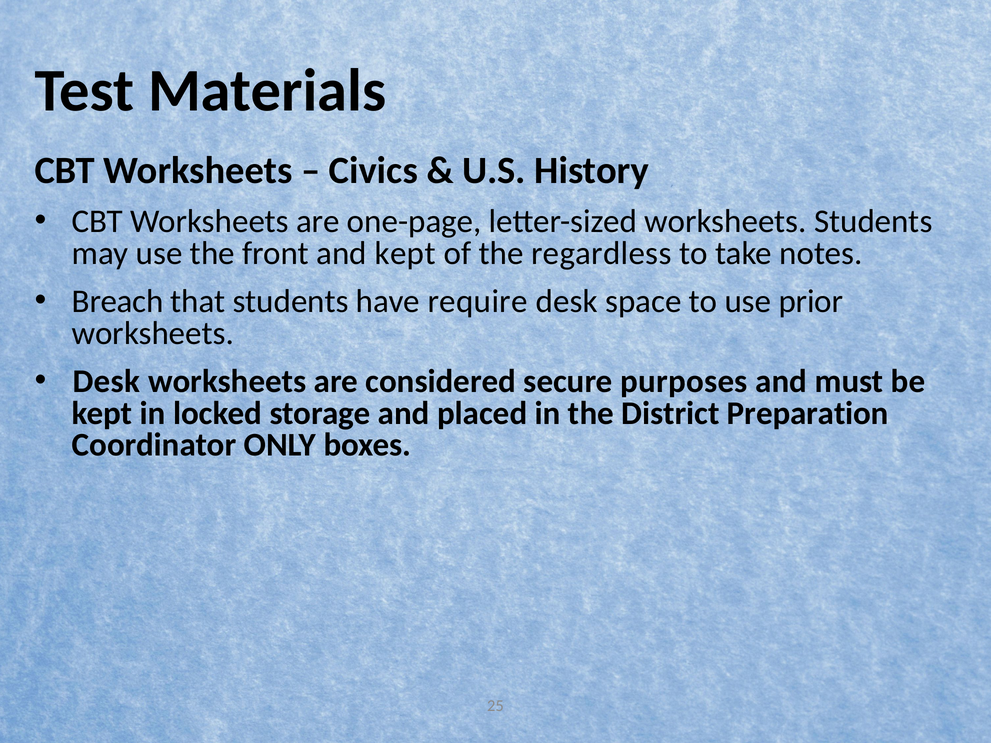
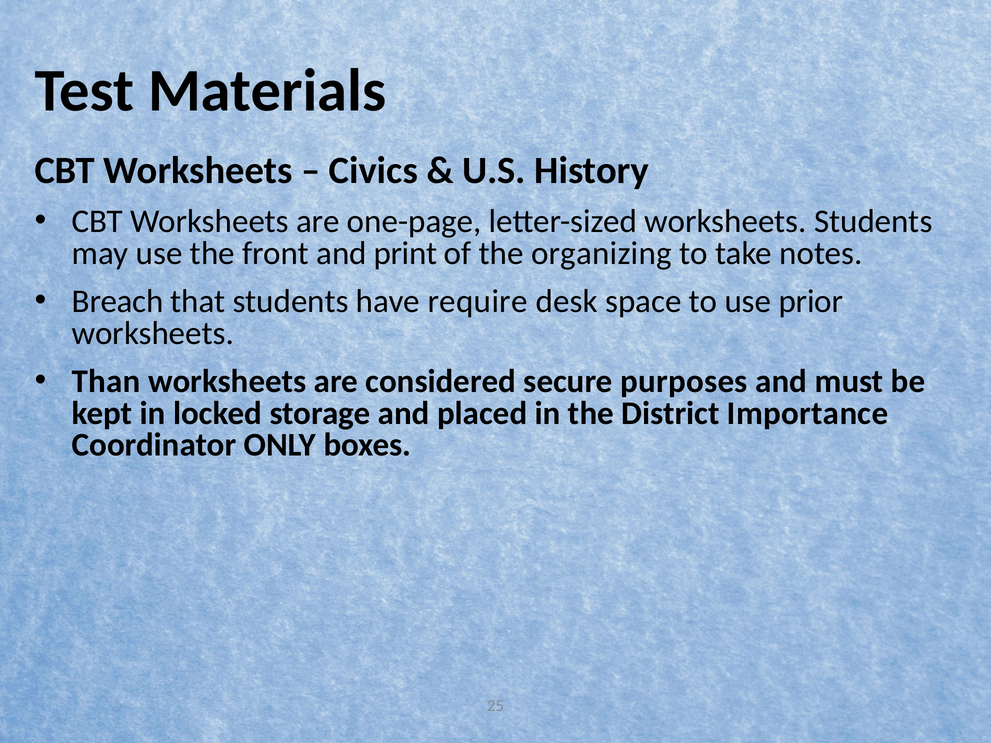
and kept: kept -> print
regardless: regardless -> organizing
Desk at (106, 382): Desk -> Than
Preparation: Preparation -> Importance
